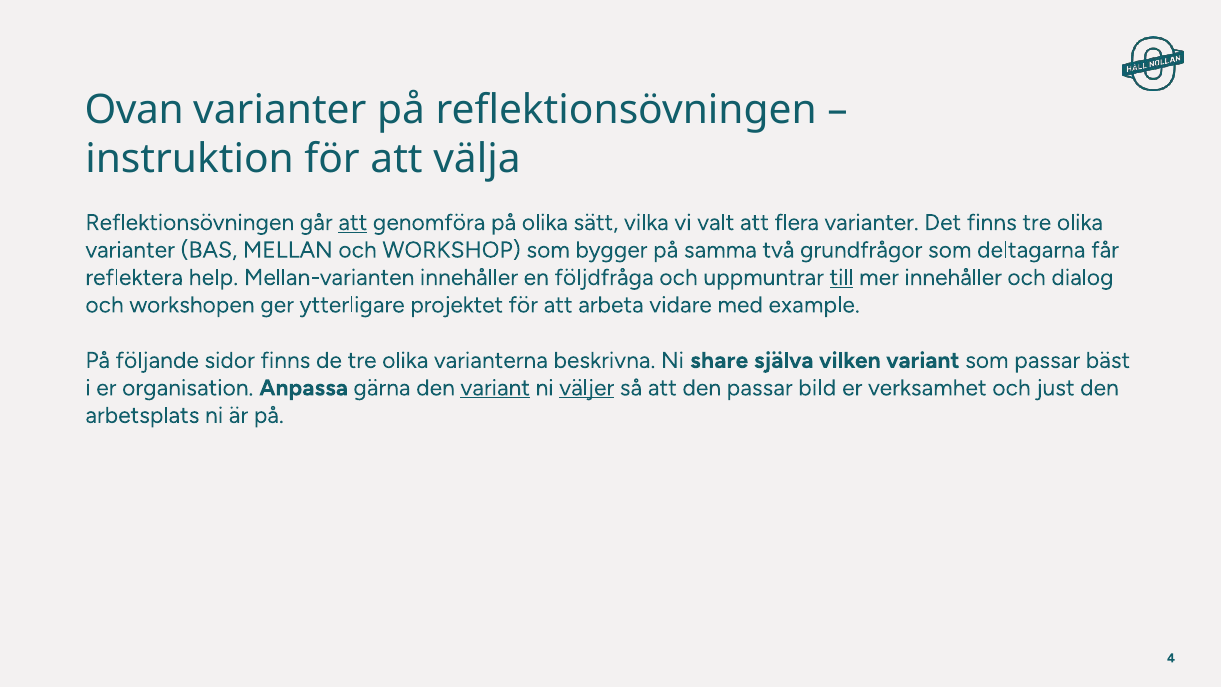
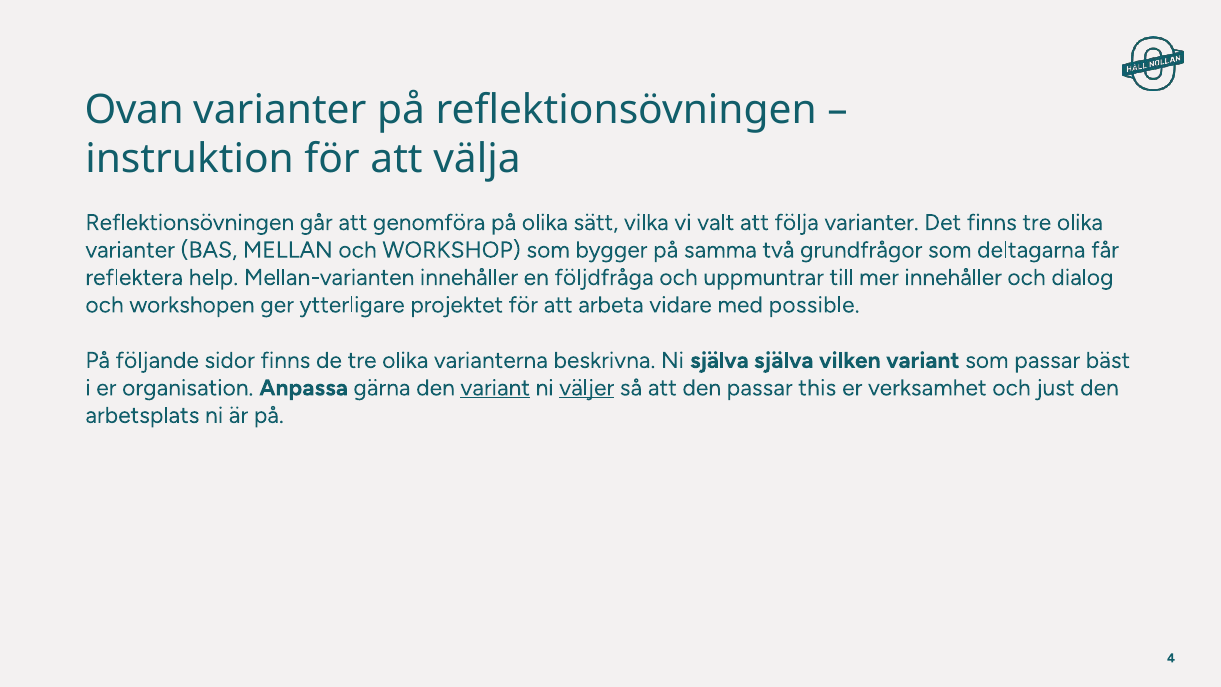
att at (353, 222) underline: present -> none
flera: flera -> följa
till underline: present -> none
example: example -> possible
Ni share: share -> själva
bild: bild -> this
